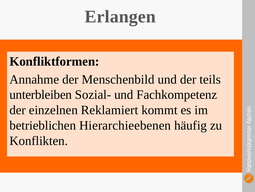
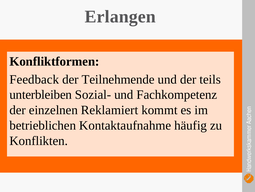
Annahme: Annahme -> Feedback
Menschenbild: Menschenbild -> Teilnehmende
Hierarchieebenen: Hierarchieebenen -> Kontaktaufnahme
